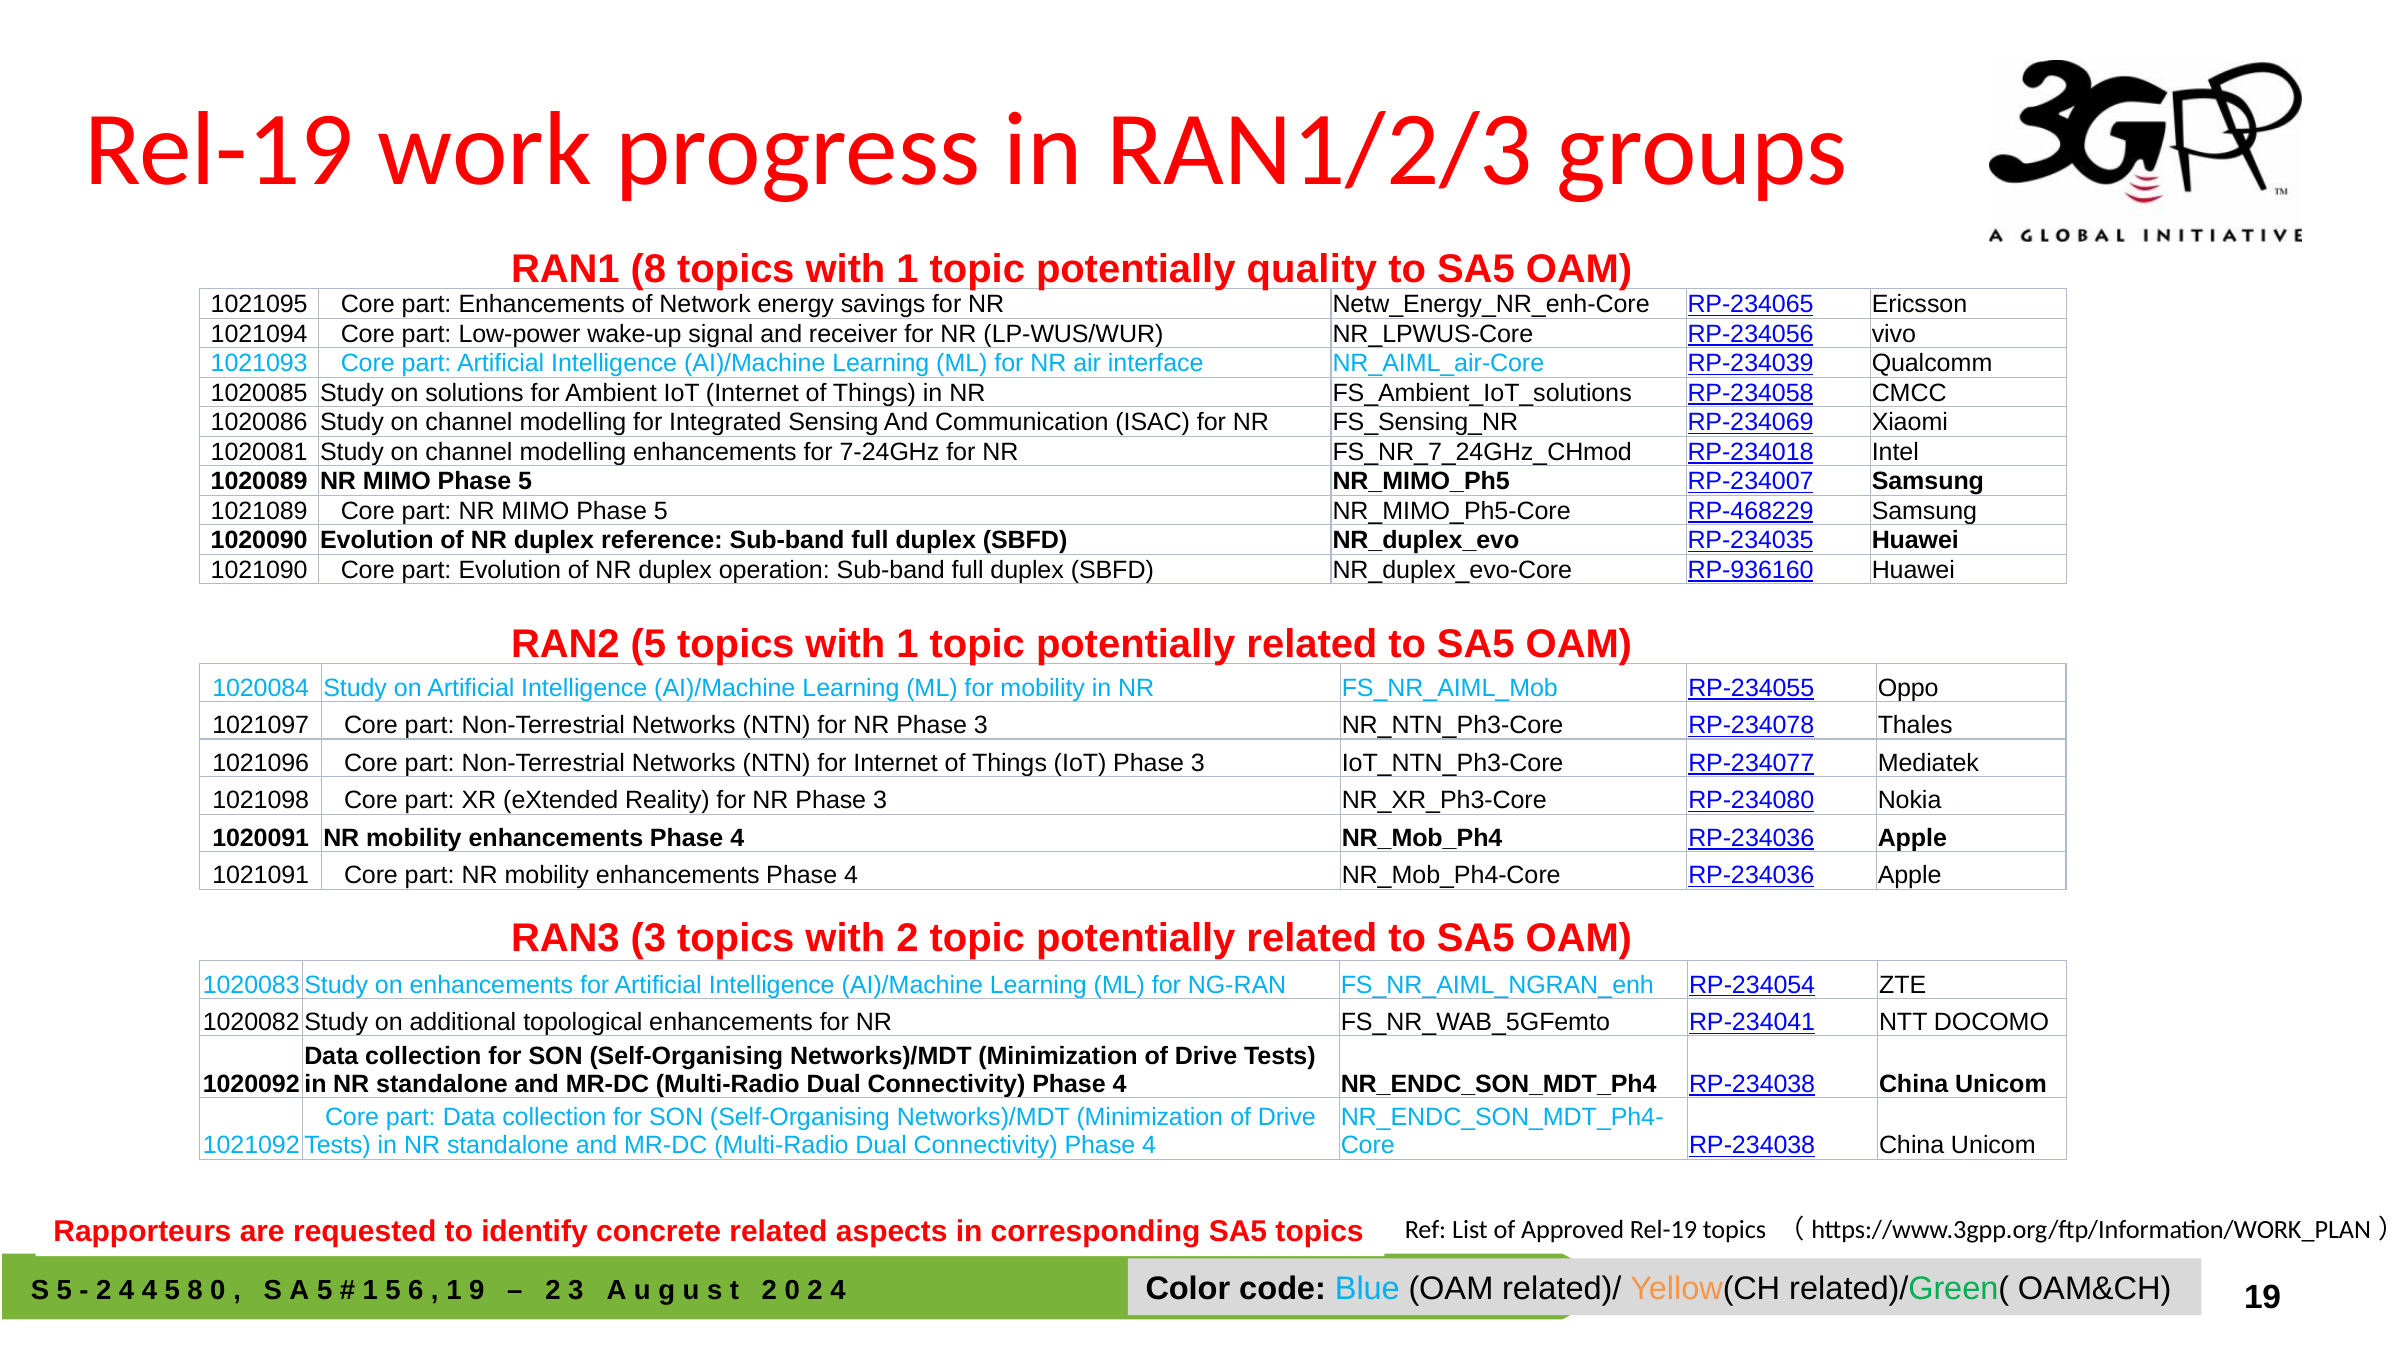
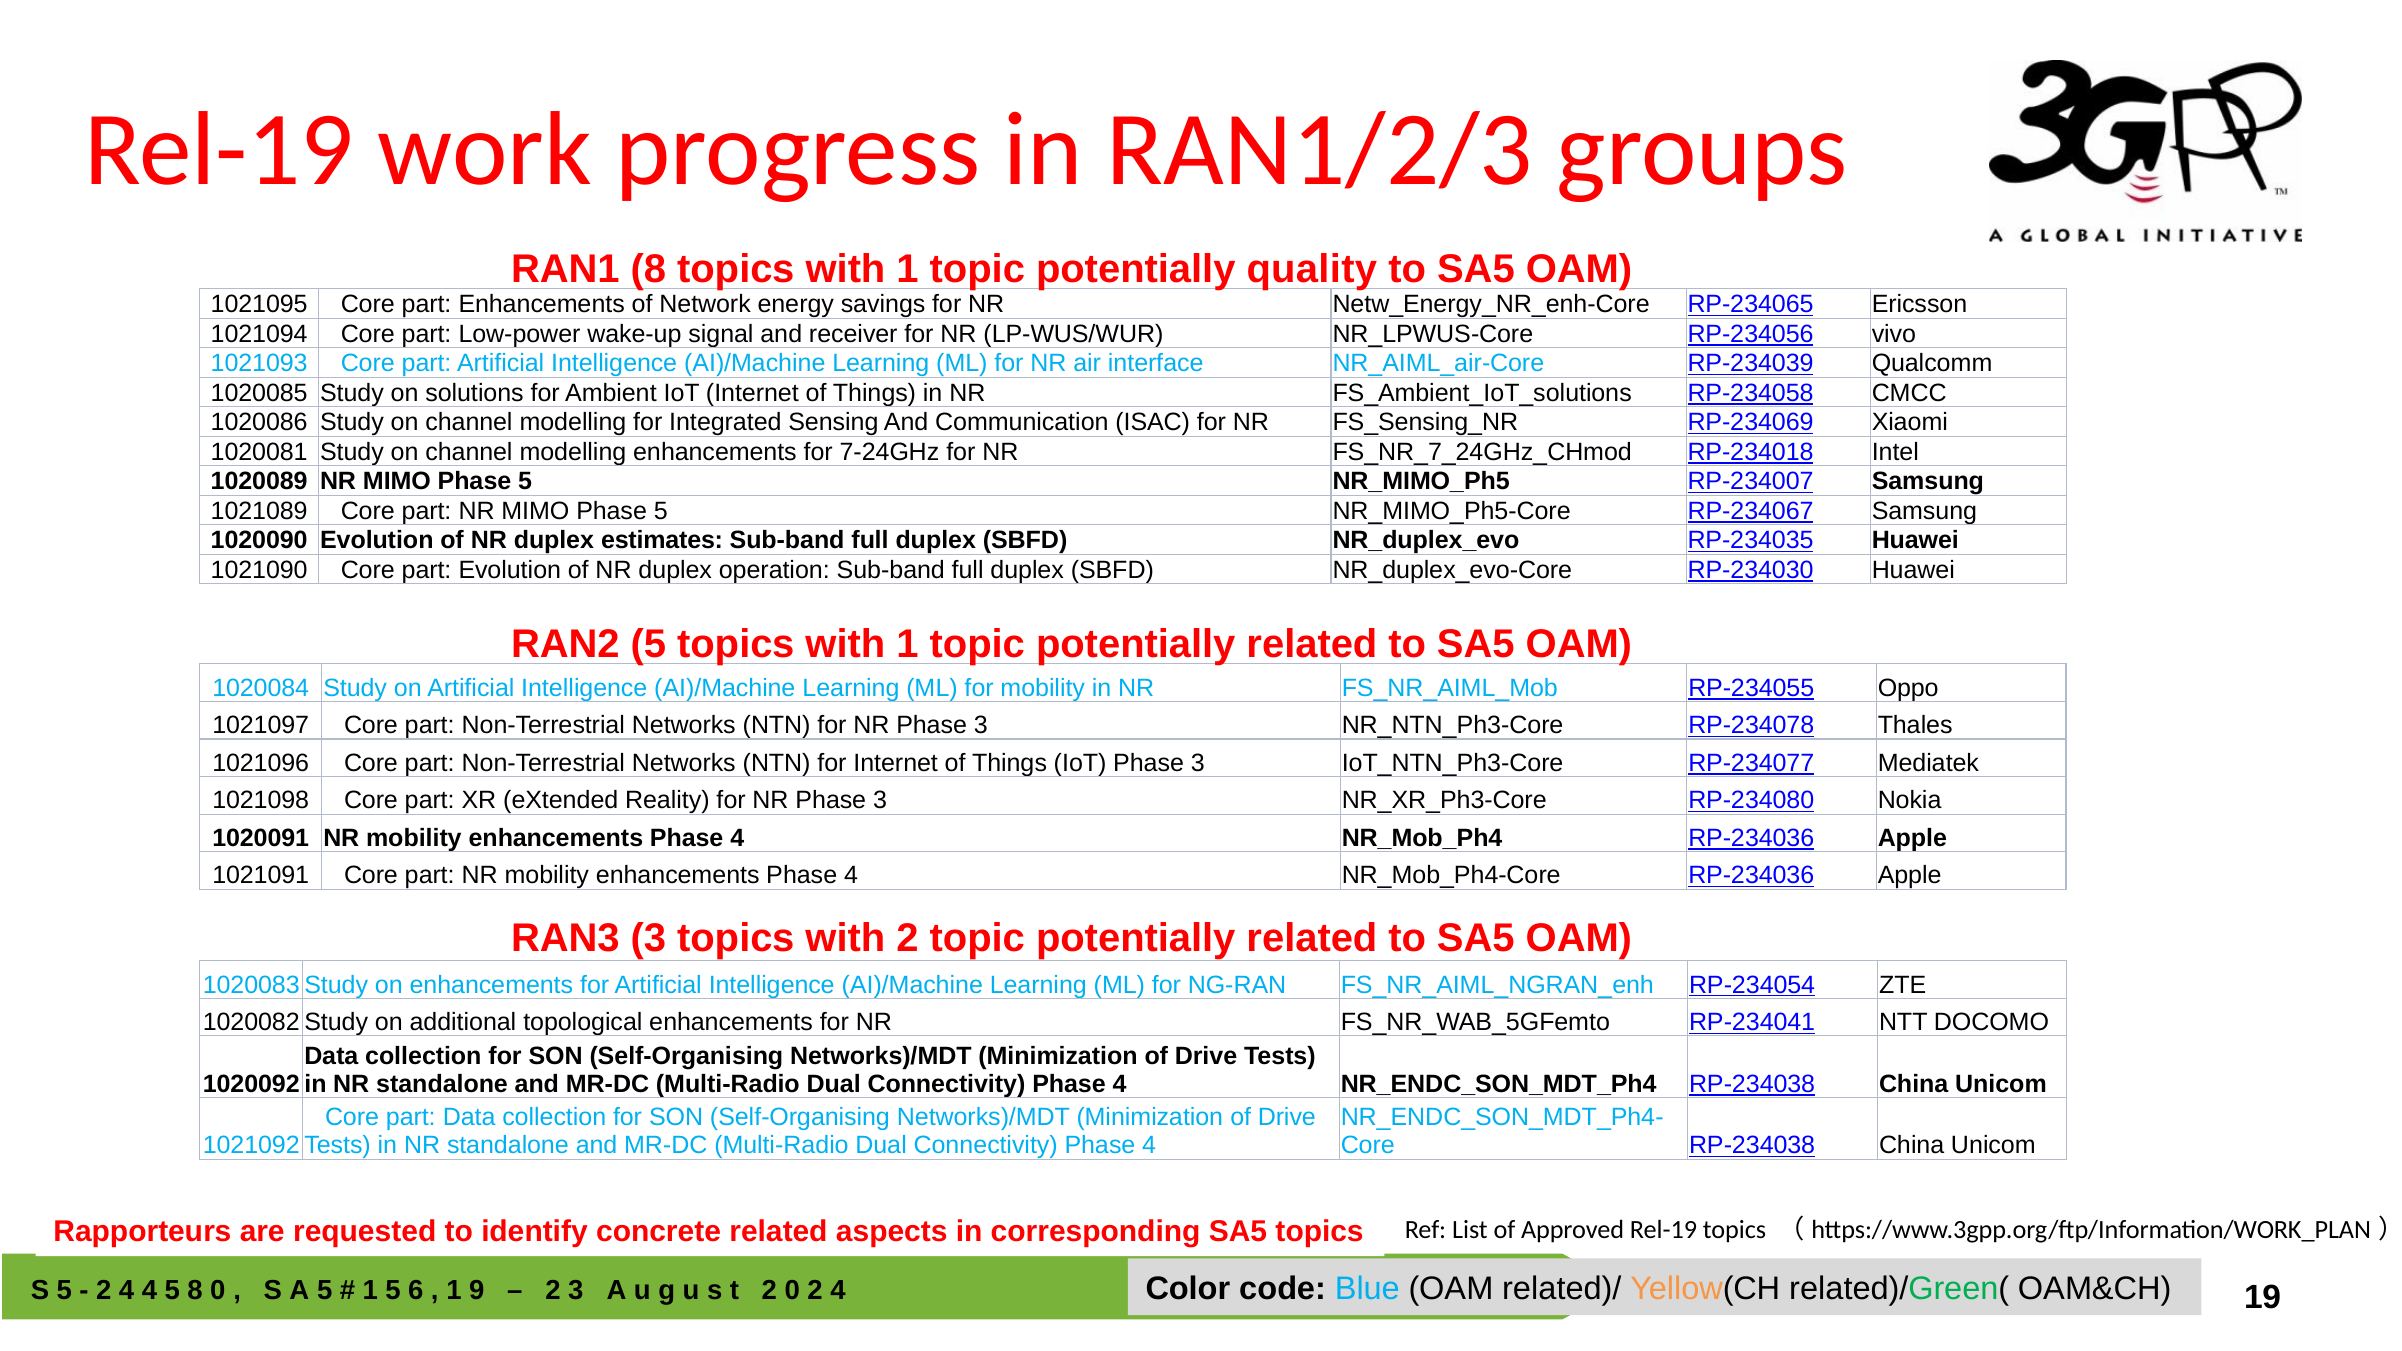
RP-468229: RP-468229 -> RP-234067
reference: reference -> estimates
RP-936160: RP-936160 -> RP-234030
